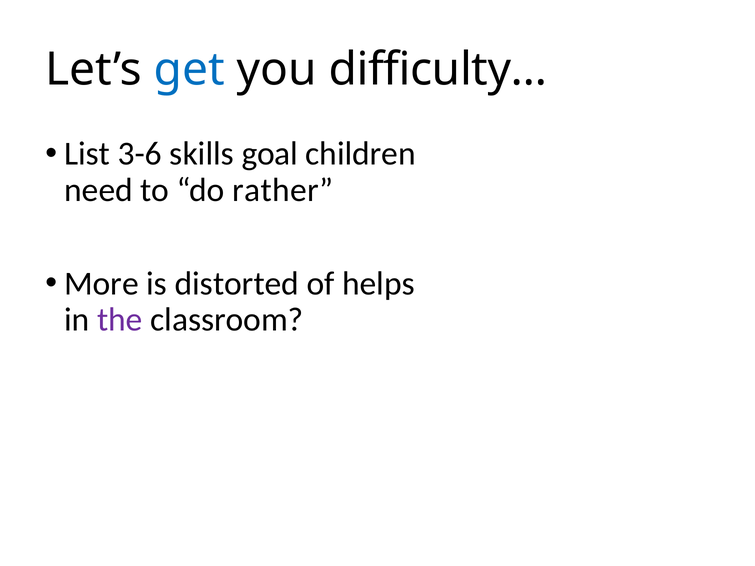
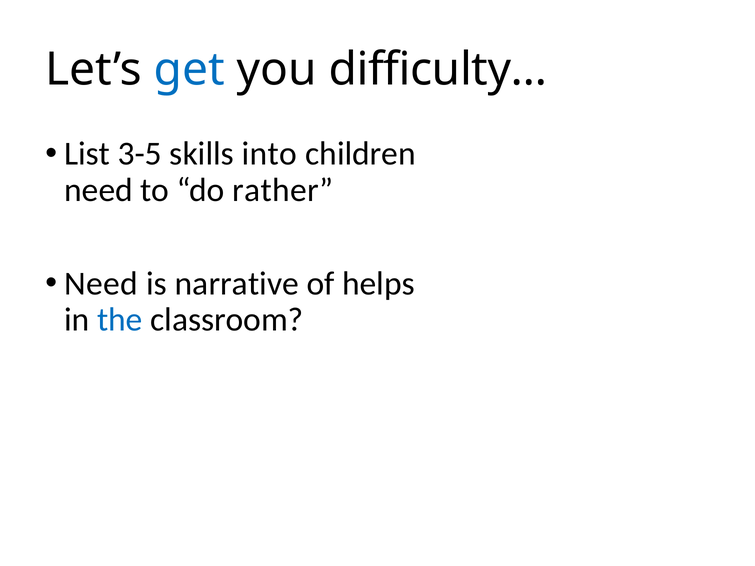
3-6: 3-6 -> 3-5
goal: goal -> into
More at (101, 284): More -> Need
distorted: distorted -> narrative
the colour: purple -> blue
